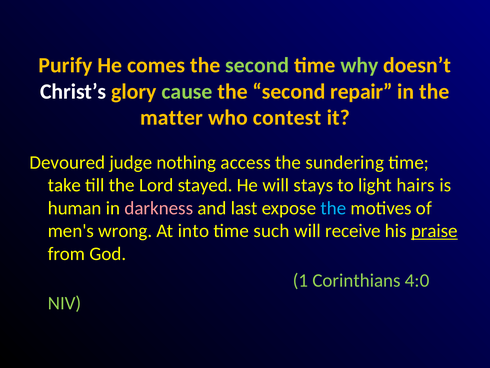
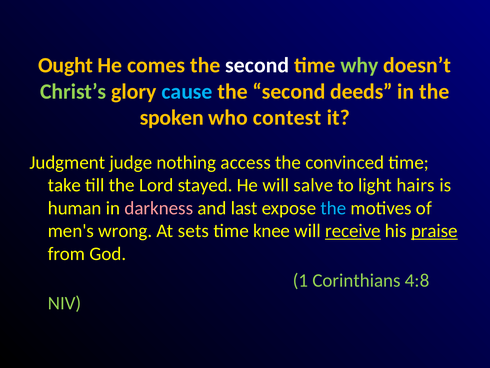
Purify: Purify -> Ought
second at (257, 65) colour: light green -> white
Christ’s colour: white -> light green
cause colour: light green -> light blue
repair: repair -> deeds
matter: matter -> spoken
Devoured: Devoured -> Judgment
sundering: sundering -> convinced
stays: stays -> salve
into: into -> sets
such: such -> knee
receive underline: none -> present
4:0: 4:0 -> 4:8
